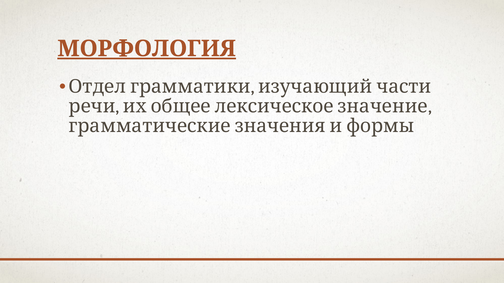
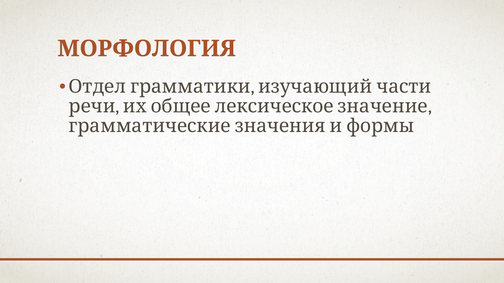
МОРФОЛОГИЯ underline: present -> none
